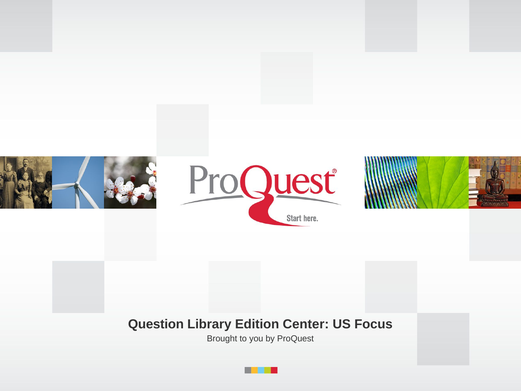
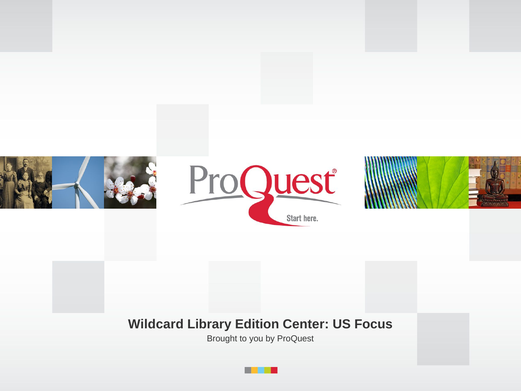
Question: Question -> Wildcard
